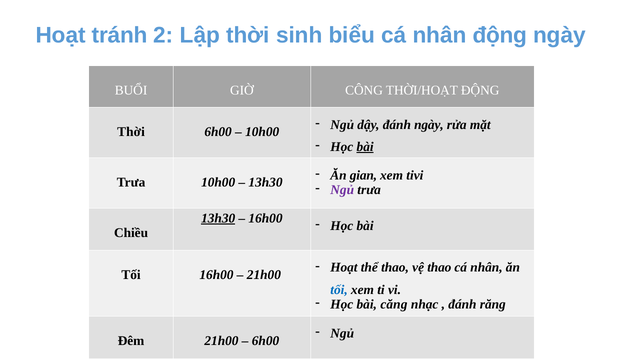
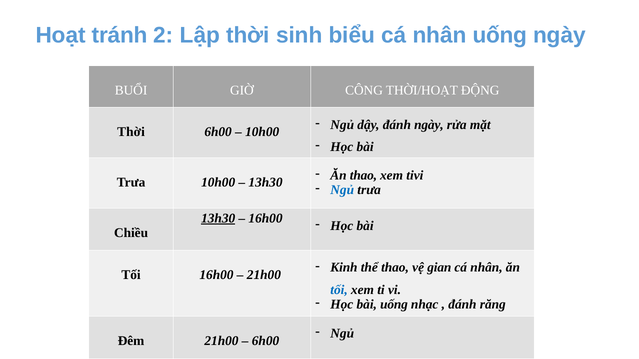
nhân động: động -> uống
bài at (365, 147) underline: present -> none
Ăn gian: gian -> thao
Ngủ at (342, 190) colour: purple -> blue
Hoạt at (344, 268): Hoạt -> Kinh
vệ thao: thao -> gian
bài căng: căng -> uống
